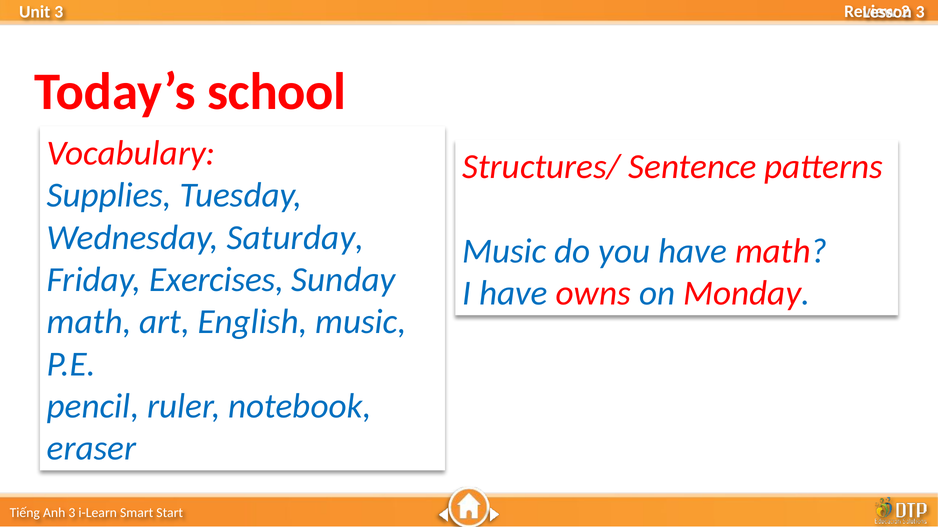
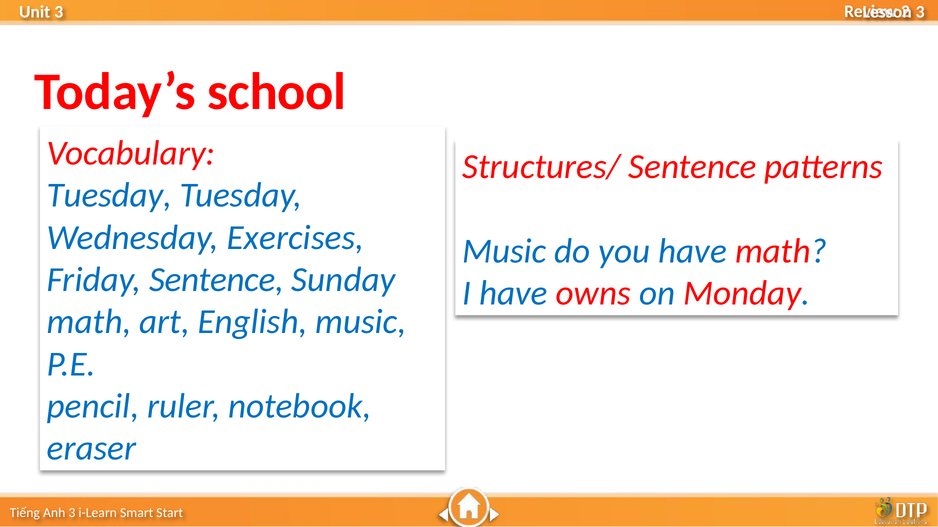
Supplies at (109, 196): Supplies -> Tuesday
Saturday: Saturday -> Exercises
Friday Exercises: Exercises -> Sentence
